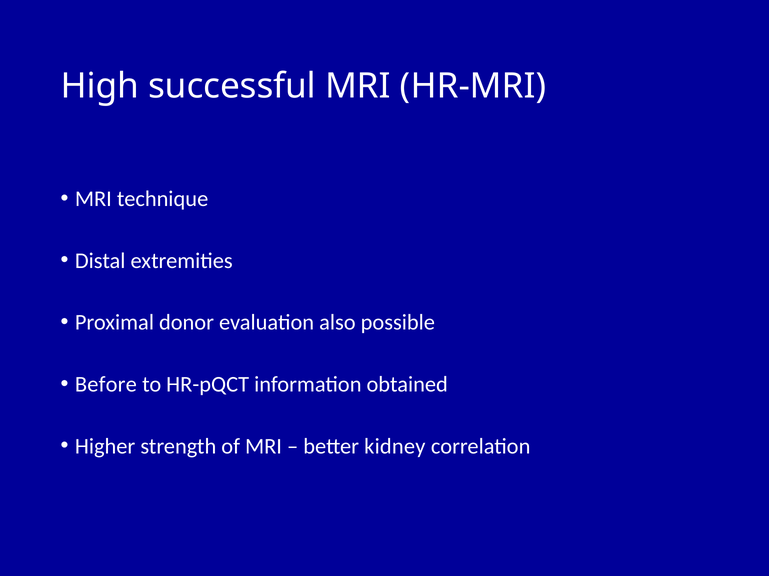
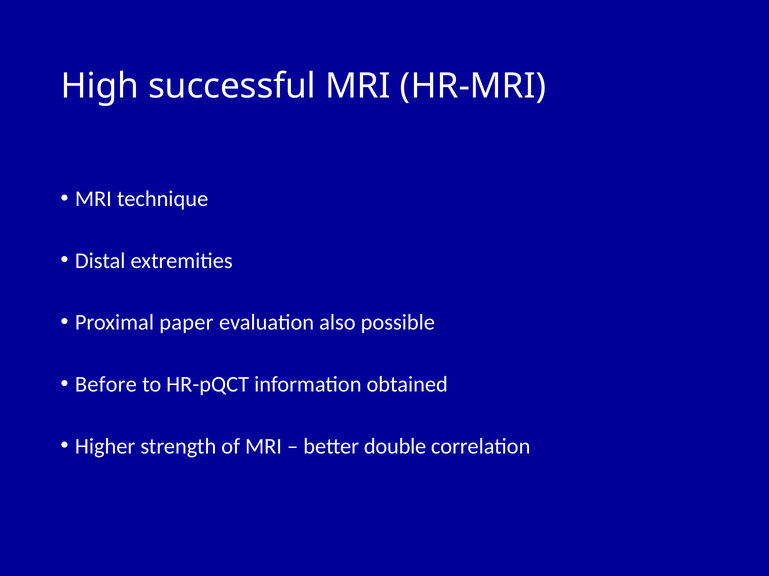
donor: donor -> paper
kidney: kidney -> double
